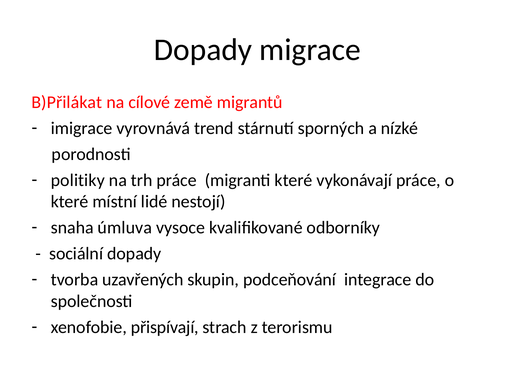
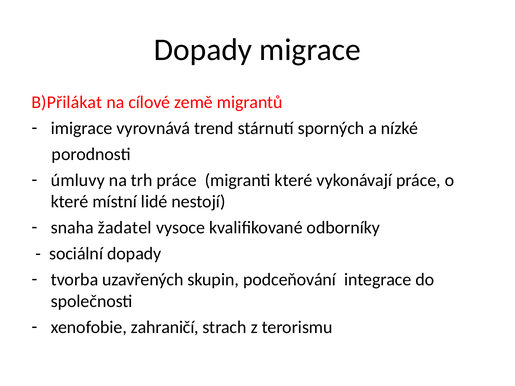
politiky: politiky -> úmluvy
úmluva: úmluva -> žadatel
přispívají: přispívají -> zahraničí
